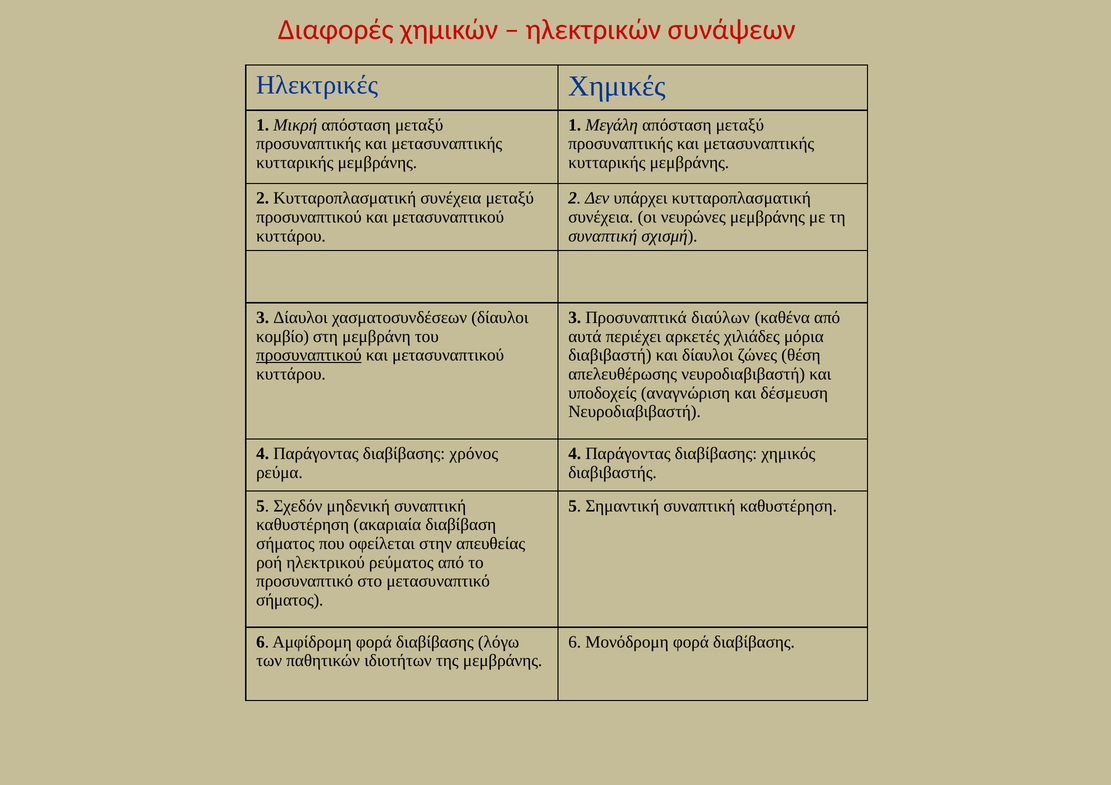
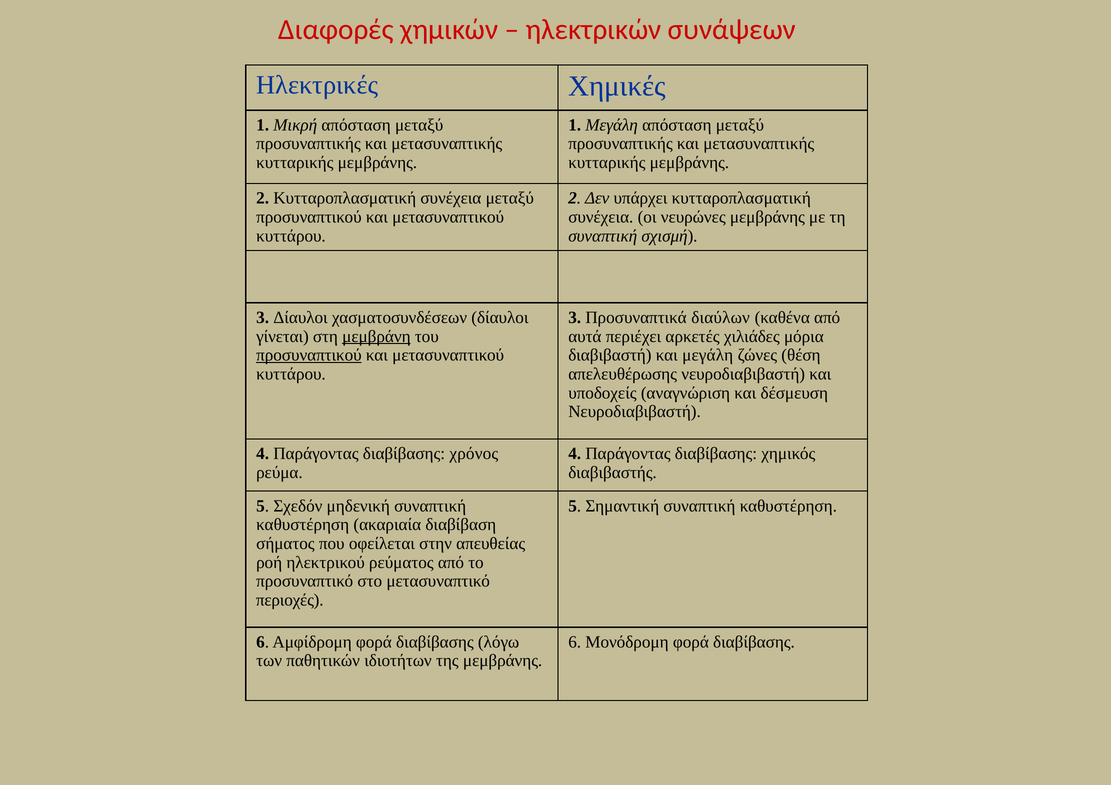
κομβίο: κομβίο -> γίνεται
μεμβράνη underline: none -> present
και δίαυλοι: δίαυλοι -> μεγάλη
σήματος at (290, 600): σήματος -> περιοχές
